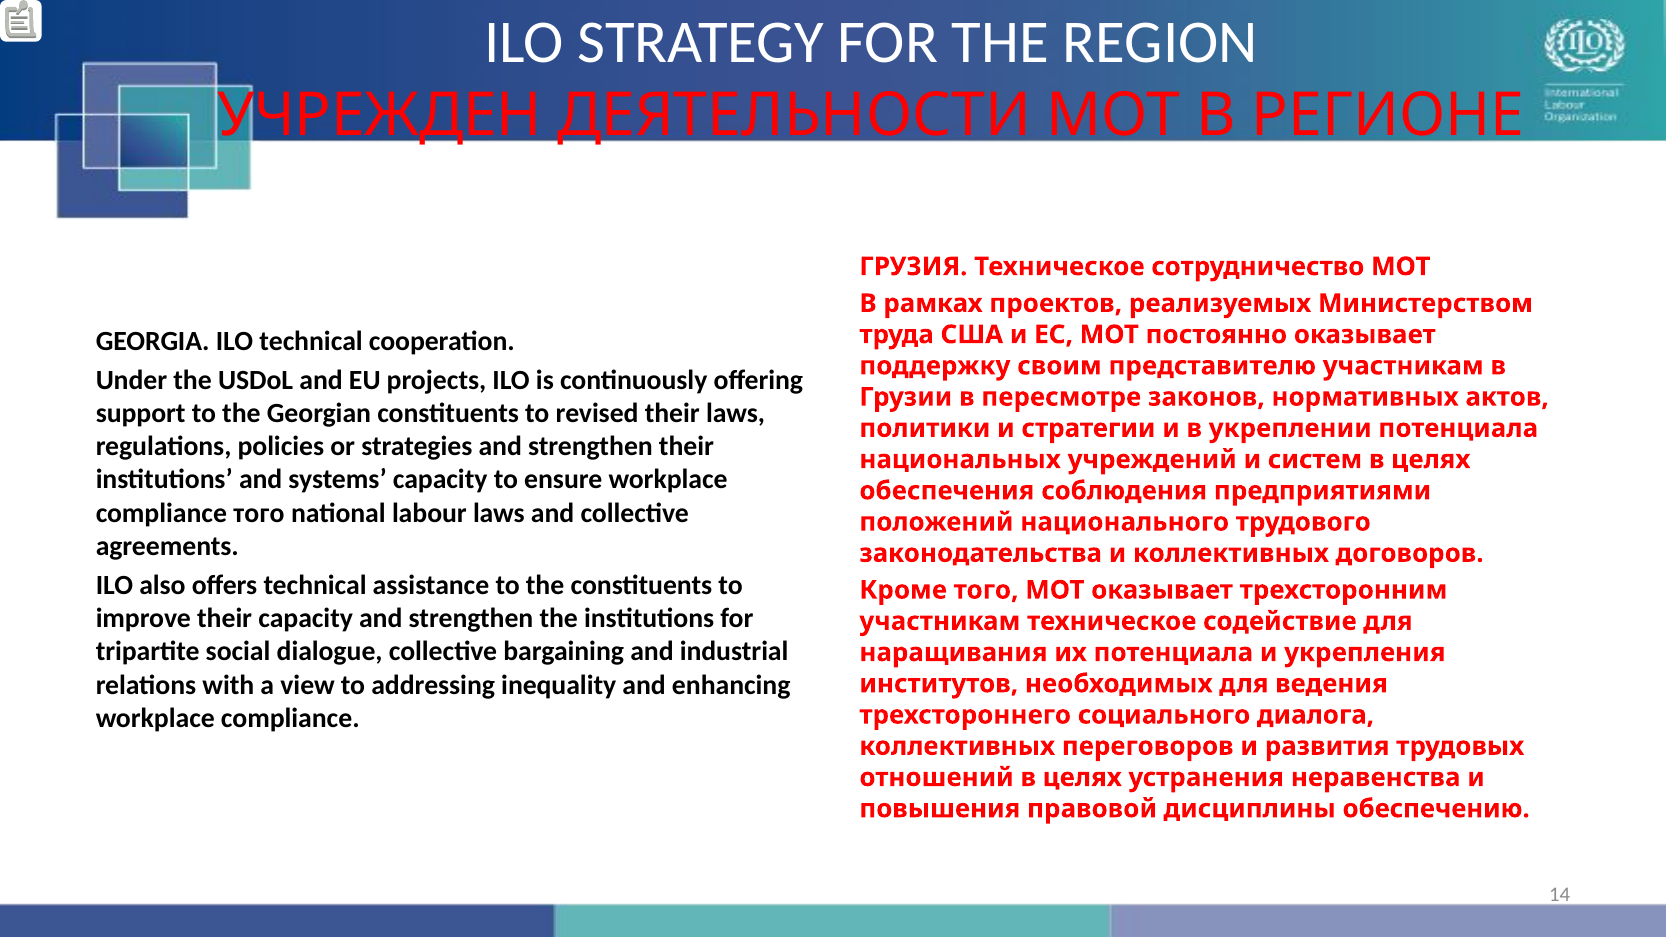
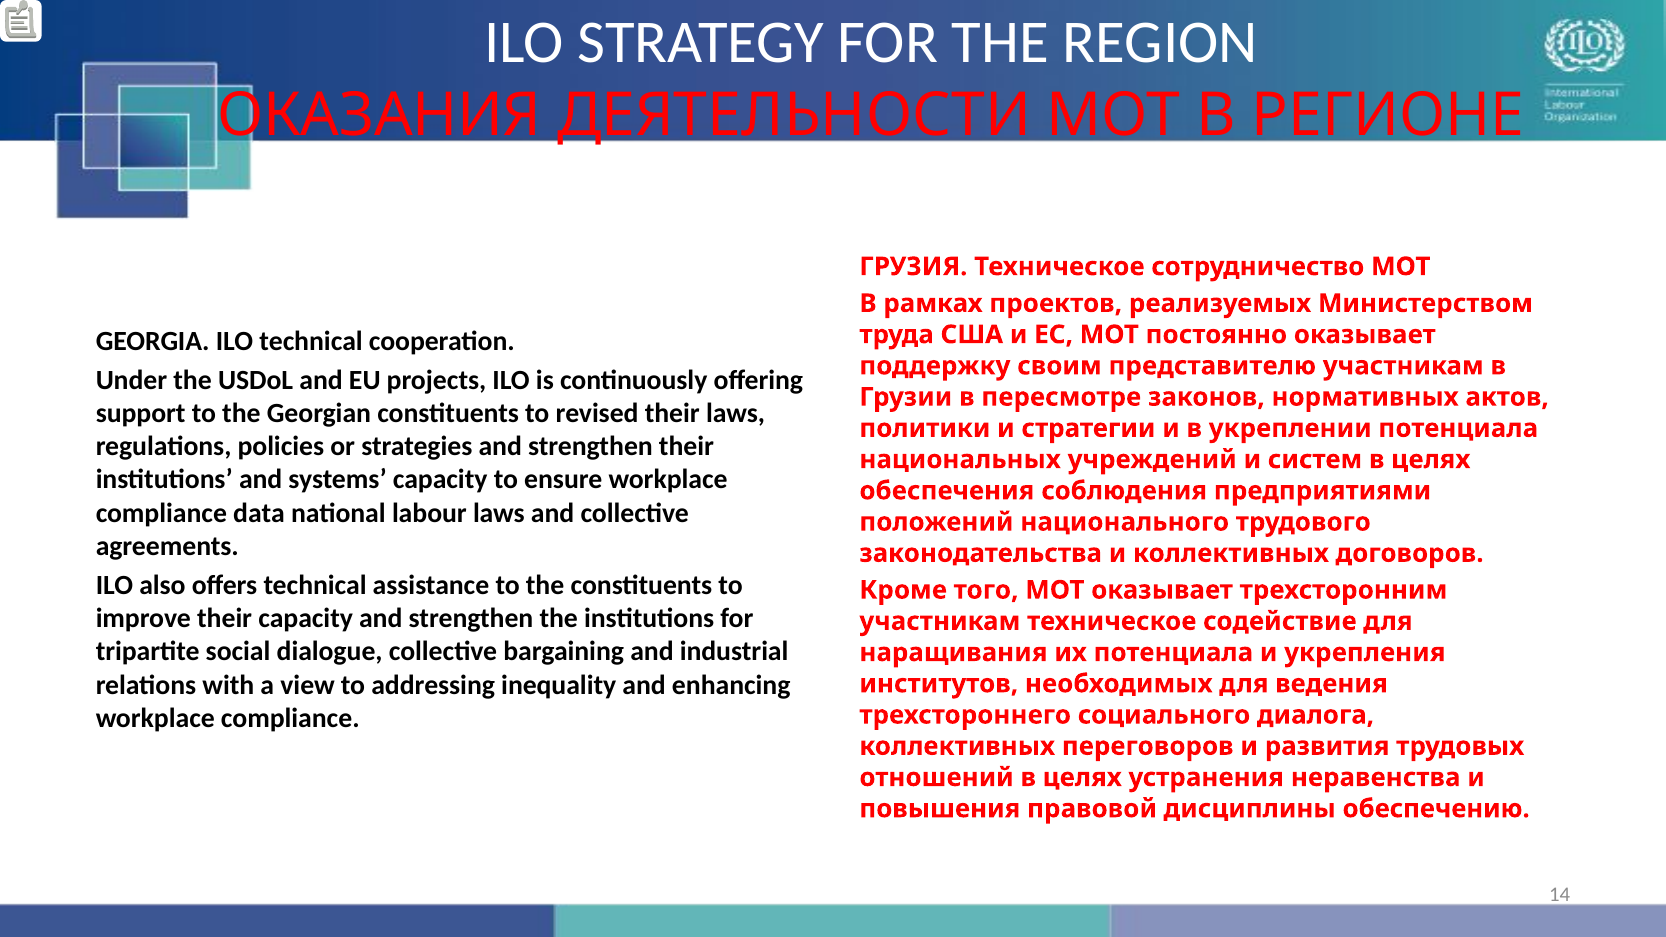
УЧРЕЖДЕН: УЧРЕЖДЕН -> ОКАЗАНИЯ
compliance того: того -> data
